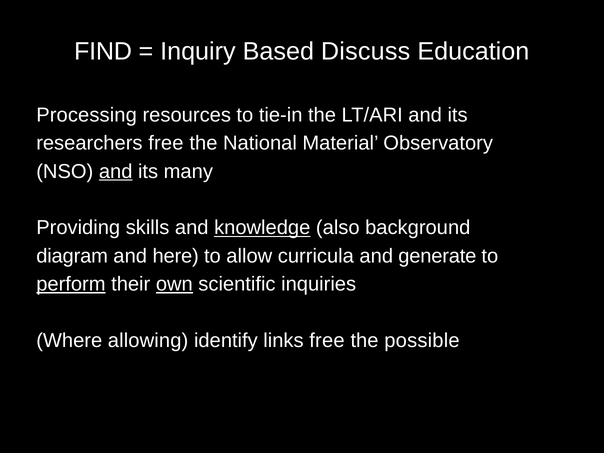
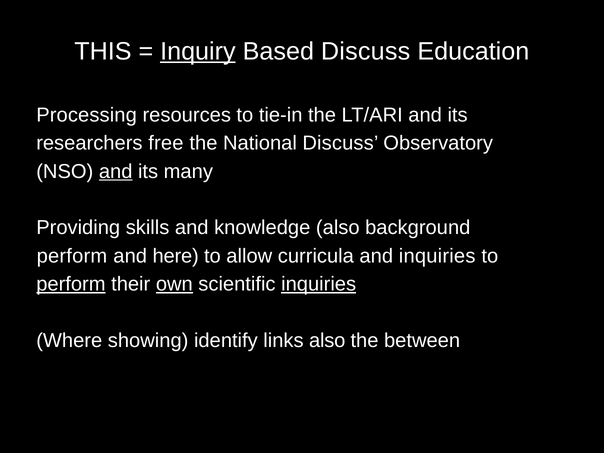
FIND: FIND -> THIS
Inquiry underline: none -> present
National Material: Material -> Discuss
knowledge underline: present -> none
diagram at (72, 256): diagram -> perform
and generate: generate -> inquiries
inquiries at (319, 284) underline: none -> present
allowing: allowing -> showing
links free: free -> also
possible: possible -> between
